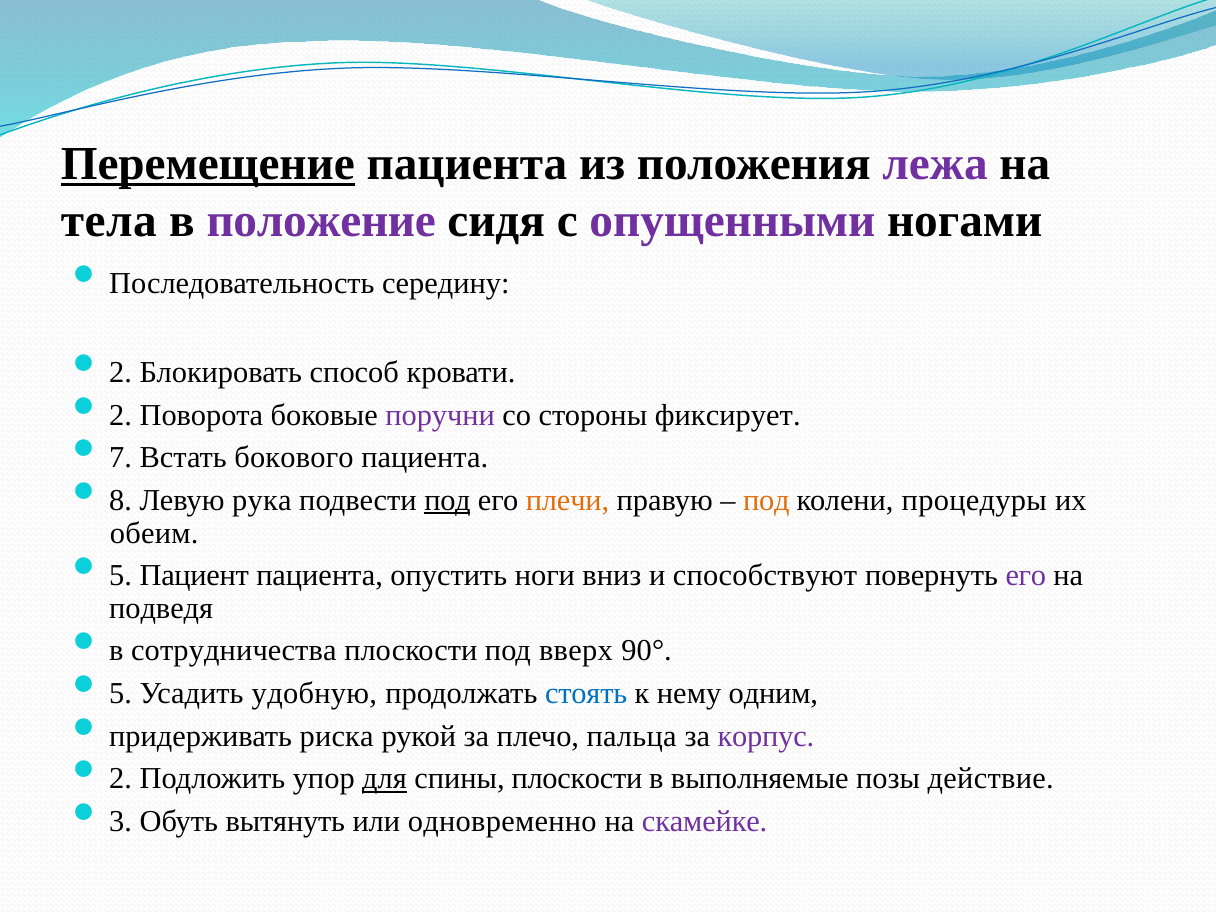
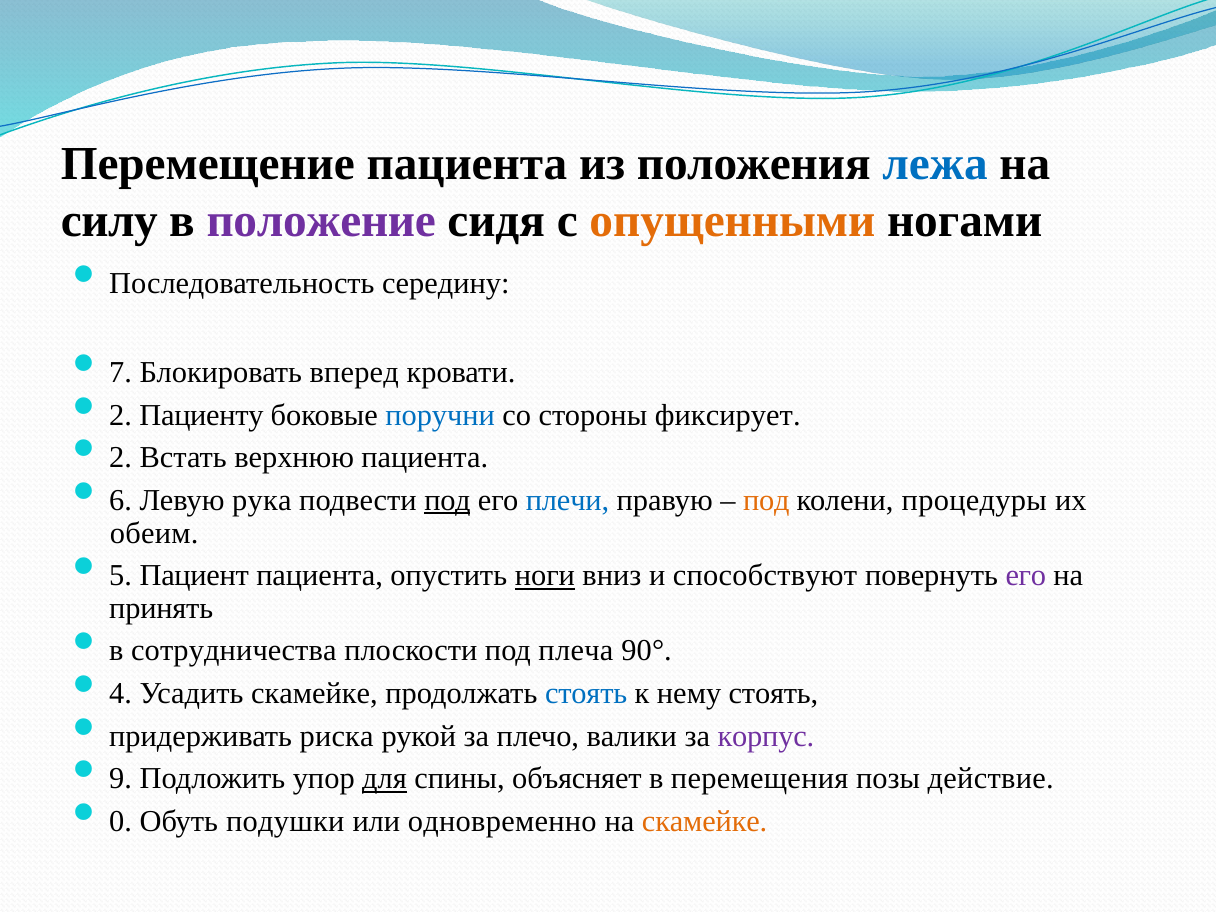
Перемещение underline: present -> none
лежа colour: purple -> blue
тела: тела -> силу
опущенными colour: purple -> orange
2 at (121, 372): 2 -> 7
способ: способ -> вперед
Поворота: Поворота -> Пациенту
поручни colour: purple -> blue
7 at (121, 458): 7 -> 2
бокового: бокового -> верхнюю
8: 8 -> 6
плечи colour: orange -> blue
ноги underline: none -> present
подведя: подведя -> принять
вверх: вверх -> плеча
5 at (121, 694): 5 -> 4
Усадить удобную: удобную -> скамейке
нему одним: одним -> стоять
пальца: пальца -> валики
2 at (121, 779): 2 -> 9
спины плоскости: плоскости -> объясняет
выполняемые: выполняемые -> перемещения
3: 3 -> 0
вытянуть: вытянуть -> подушки
скамейке at (705, 821) colour: purple -> orange
